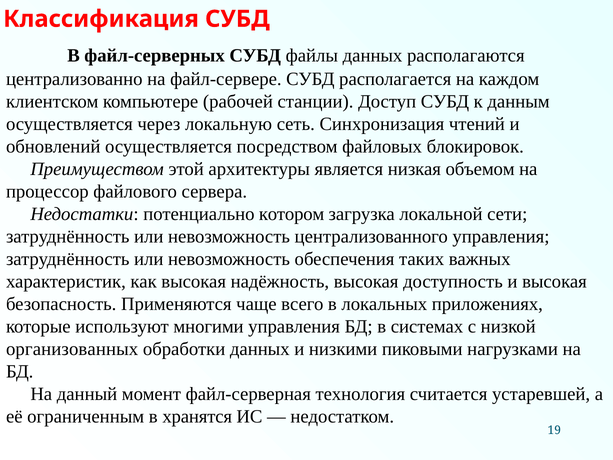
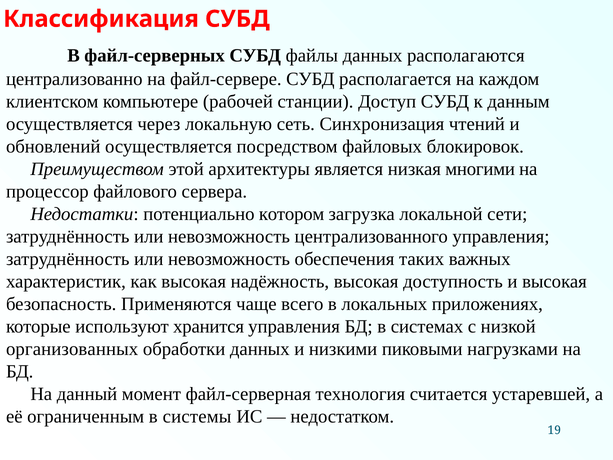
объемом: объемом -> многими
многими: многими -> хранится
хранятся: хранятся -> системы
